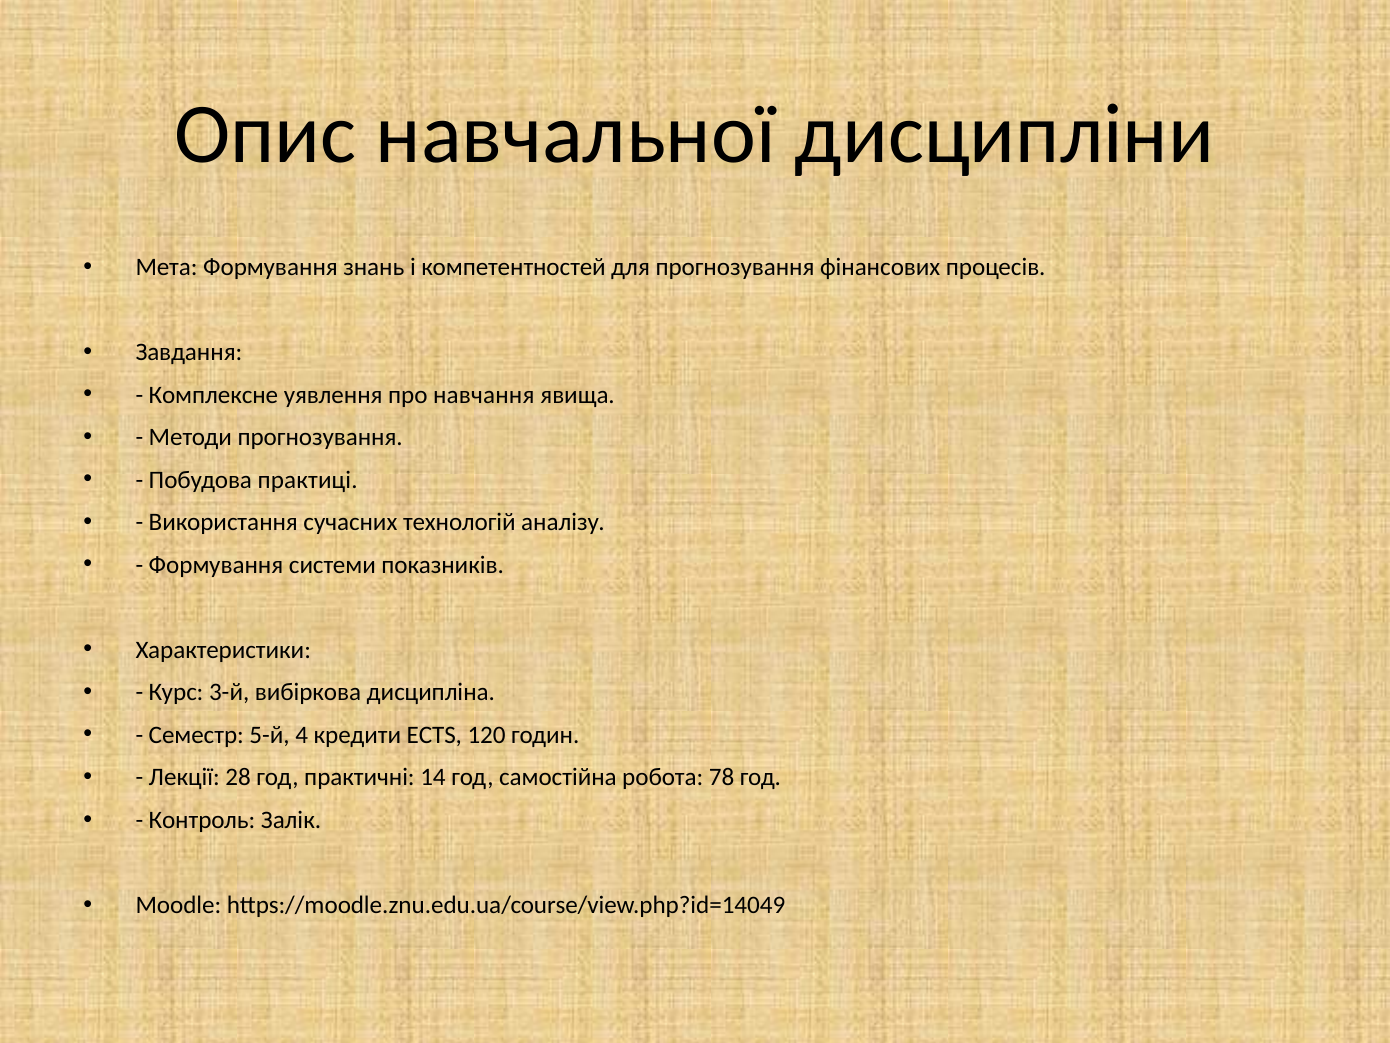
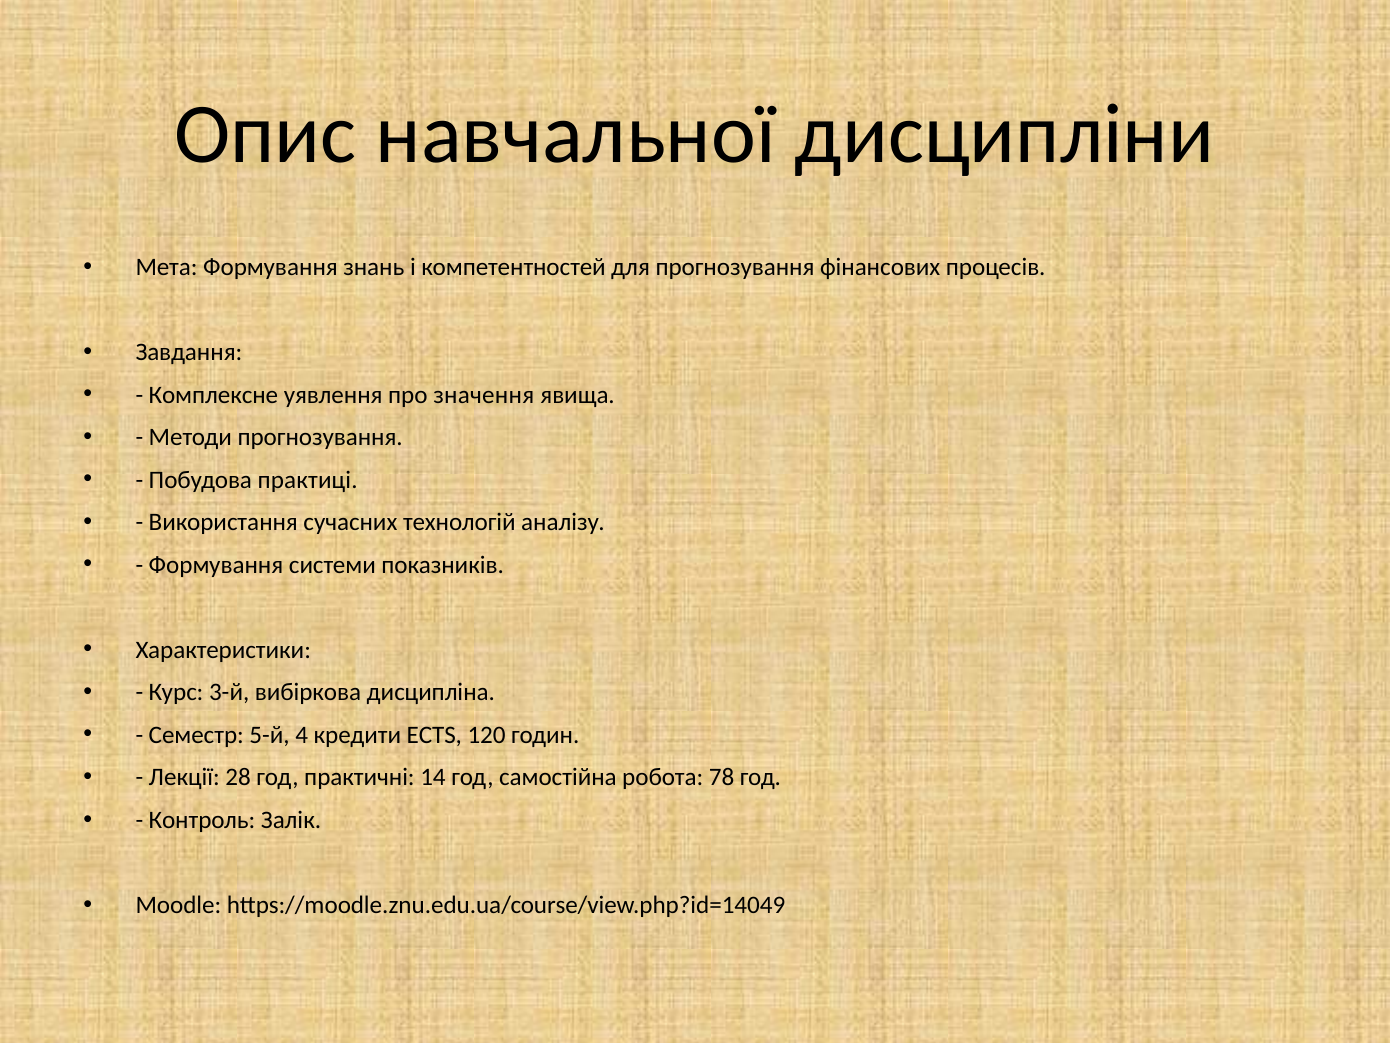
навчання: навчання -> значення
